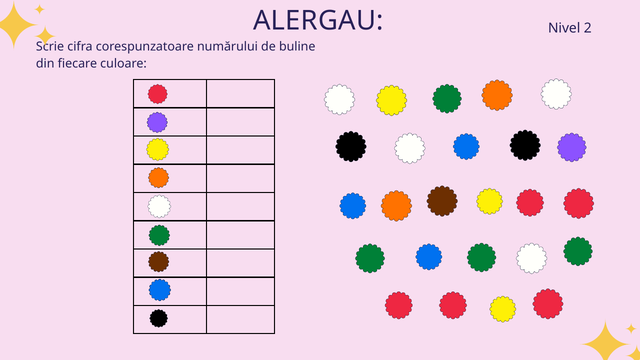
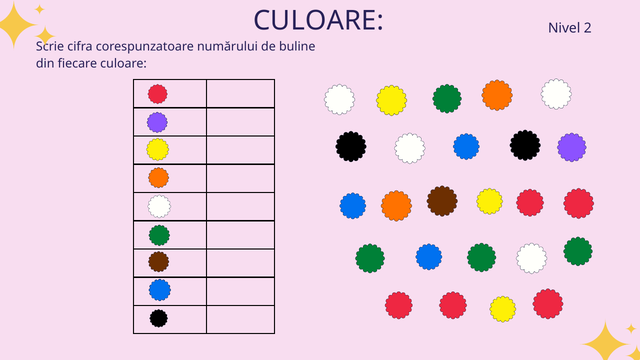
ALERGAU at (318, 21): ALERGAU -> CULOARE
